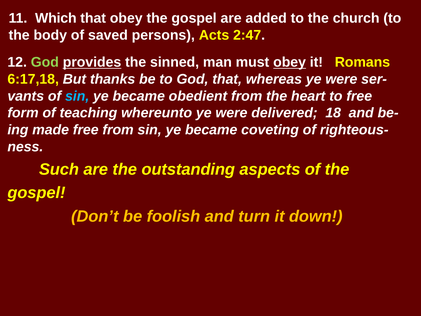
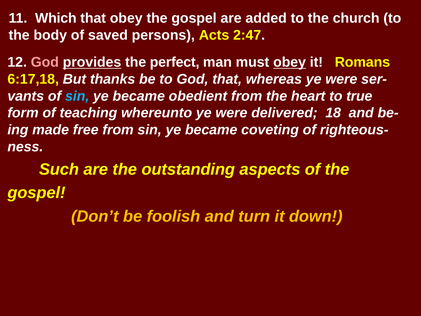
God at (45, 62) colour: light green -> pink
sinned: sinned -> perfect
to free: free -> true
